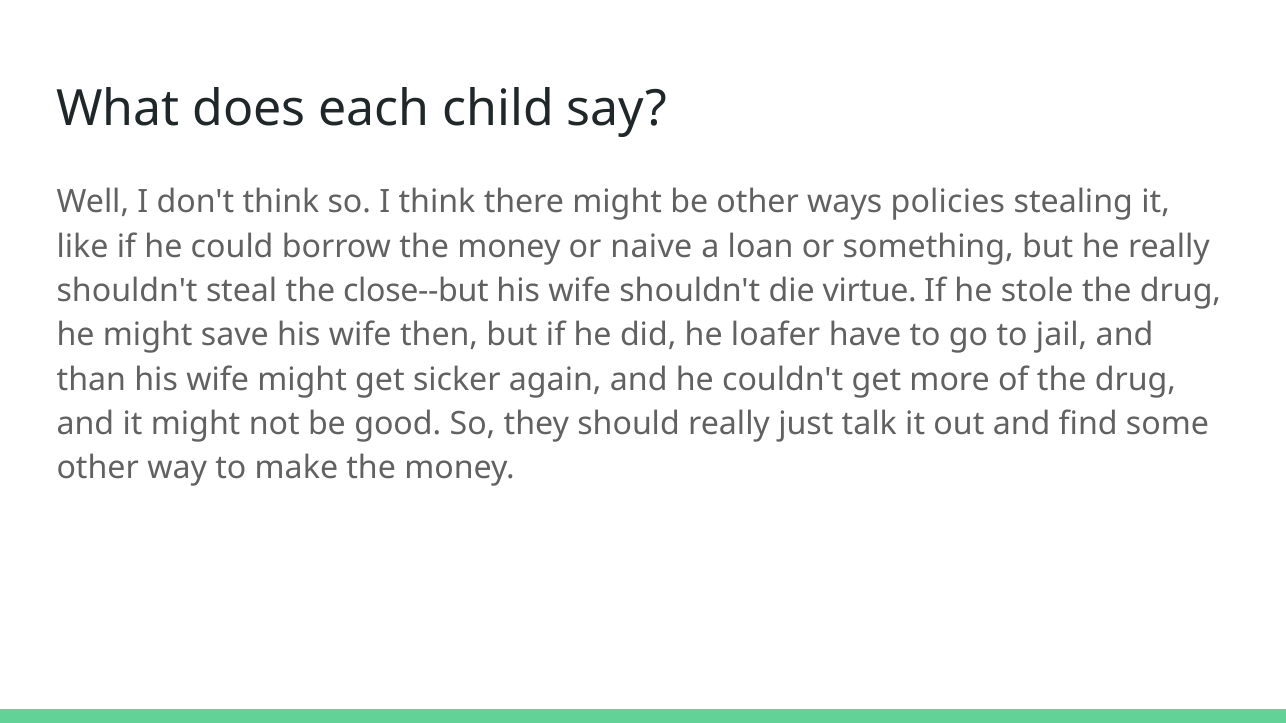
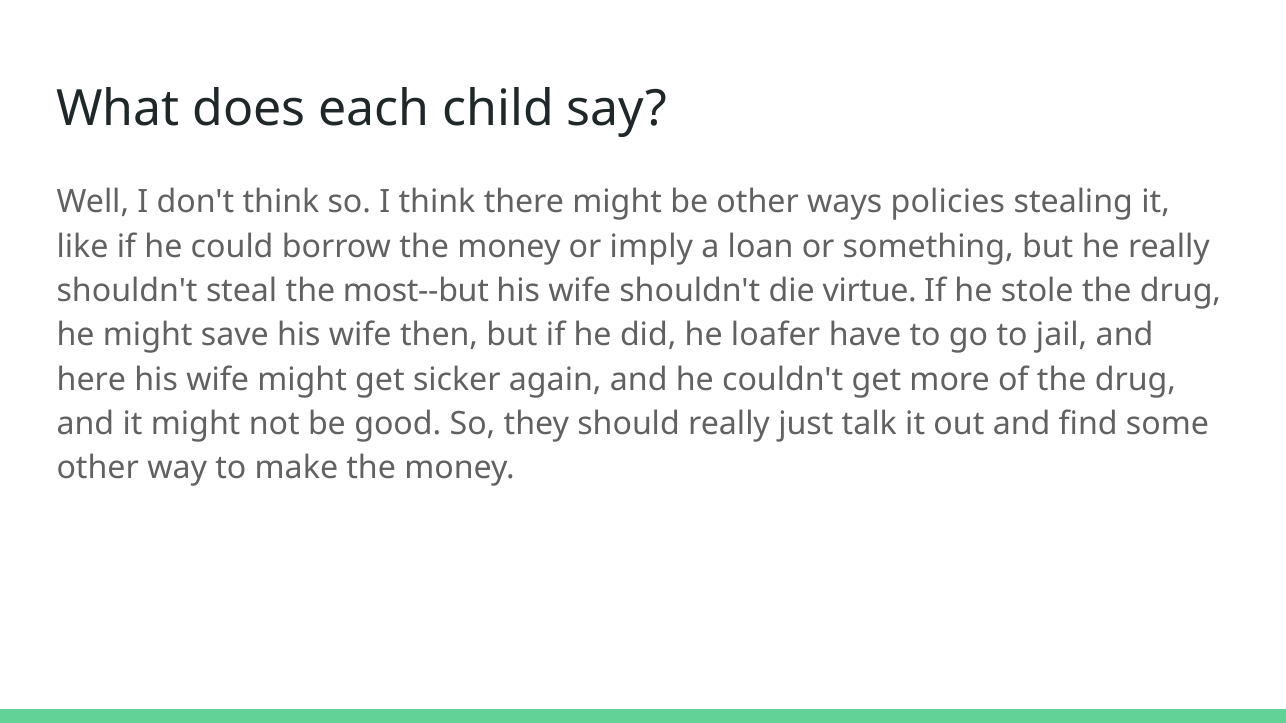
naive: naive -> imply
close--but: close--but -> most--but
than: than -> here
